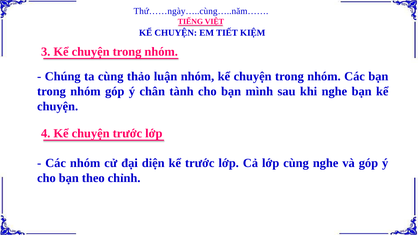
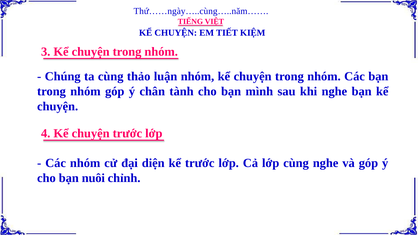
theo: theo -> nuôi
